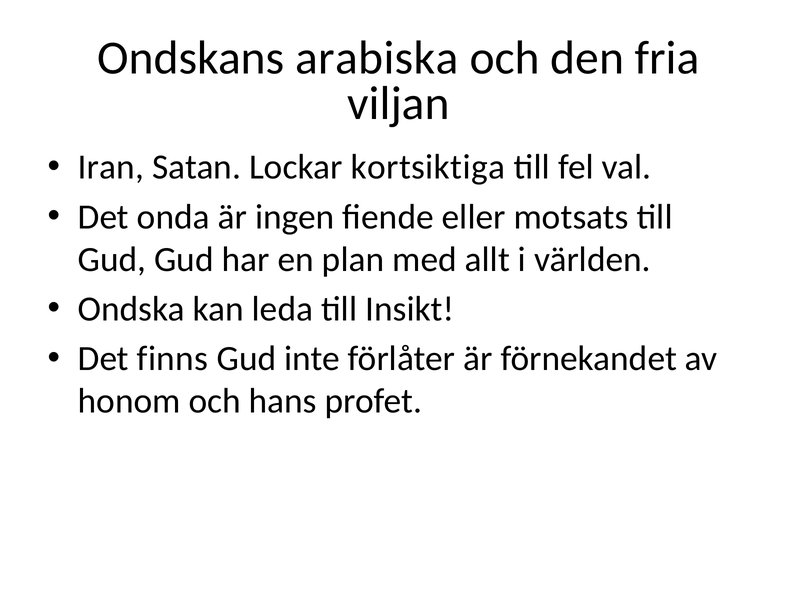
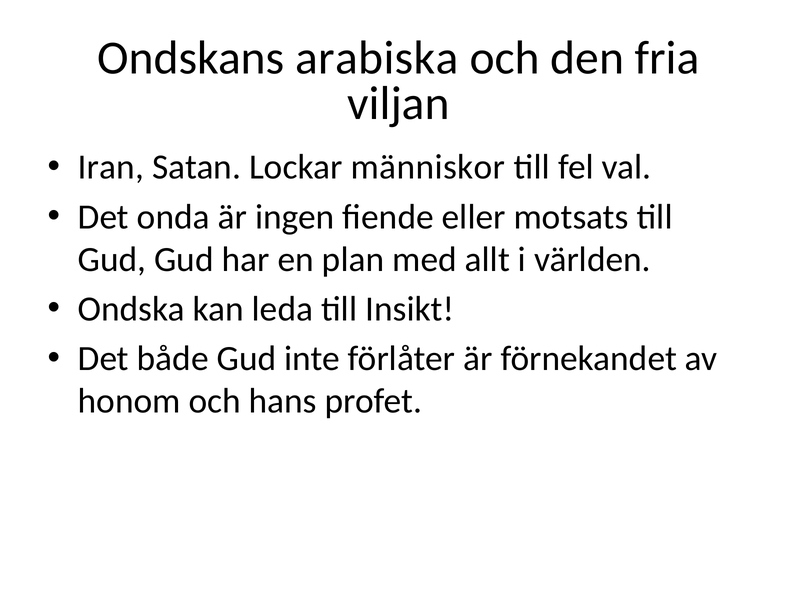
kortsiktiga: kortsiktiga -> människor
finns: finns -> både
